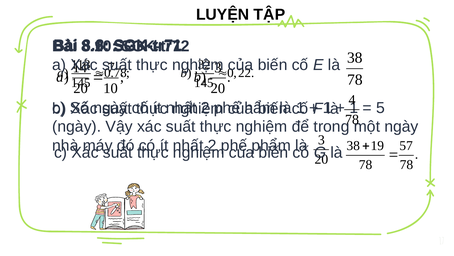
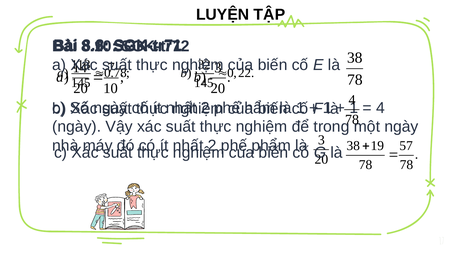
5 at (380, 108): 5 -> 4
